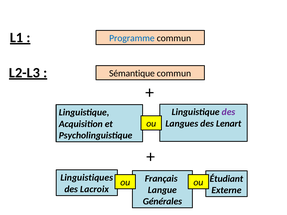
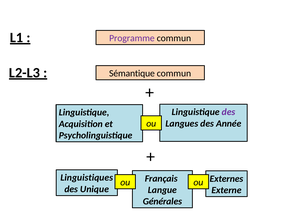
Programme colour: blue -> purple
Lenart: Lenart -> Année
Étudiant: Étudiant -> Externes
Lacroix: Lacroix -> Unique
